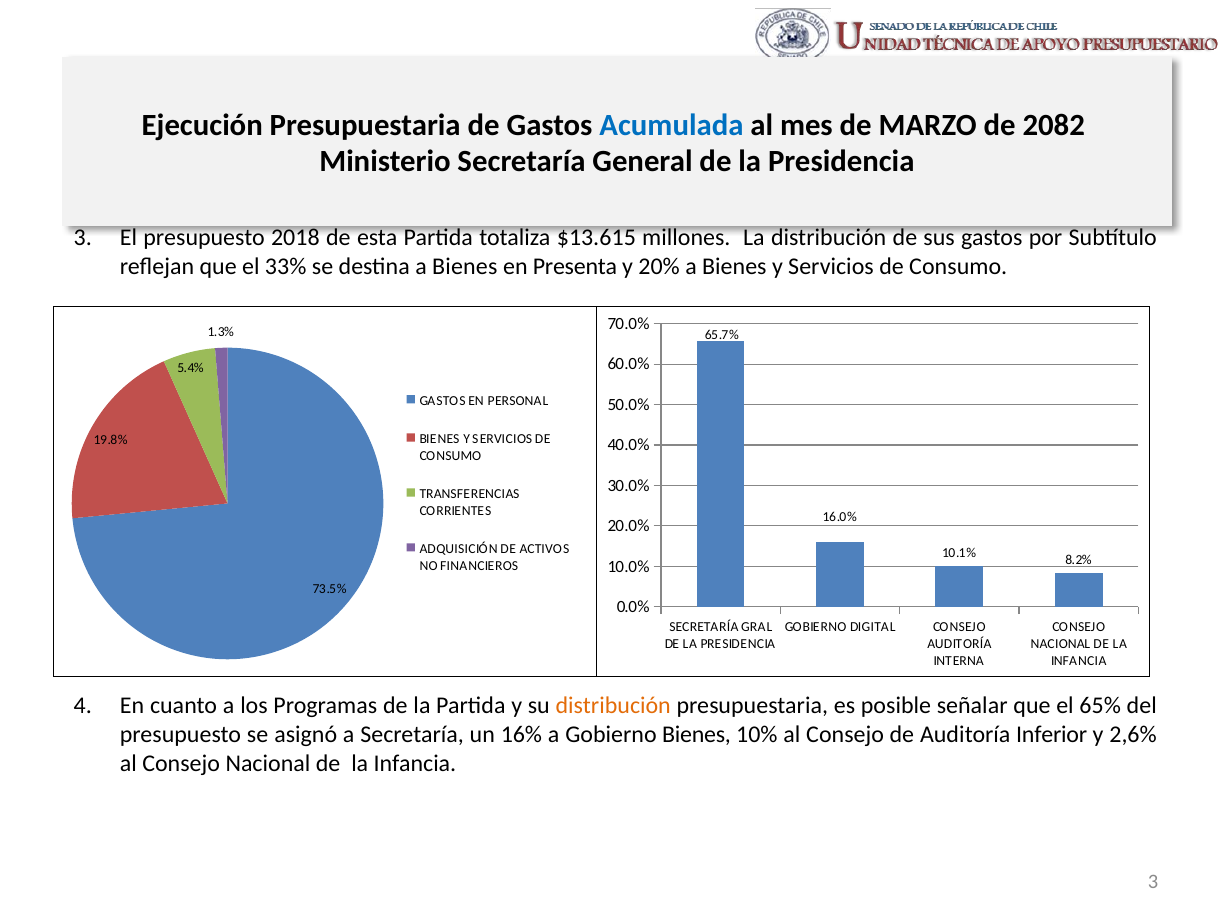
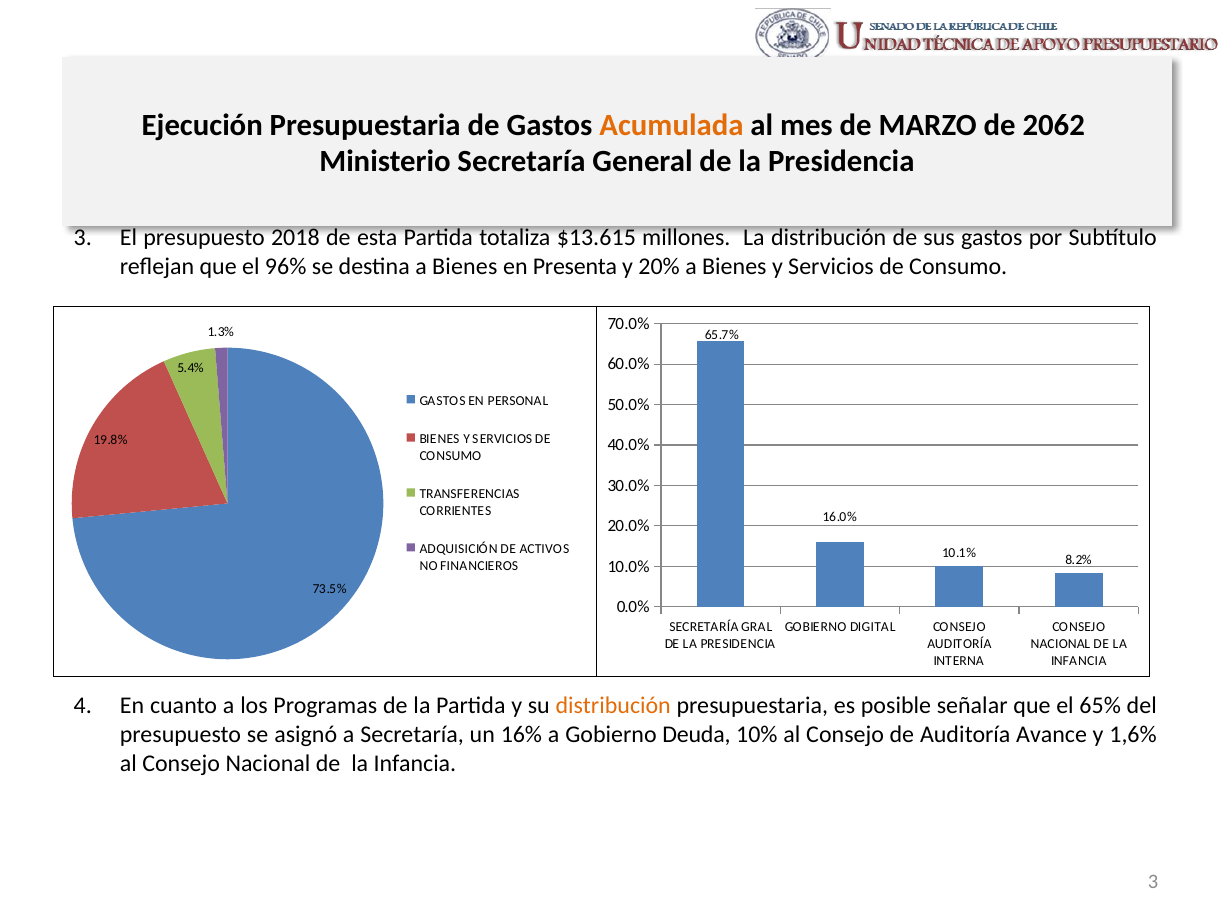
Acumulada colour: blue -> orange
2082: 2082 -> 2062
33%: 33% -> 96%
Gobierno Bienes: Bienes -> Deuda
Inferior: Inferior -> Avance
2,6%: 2,6% -> 1,6%
